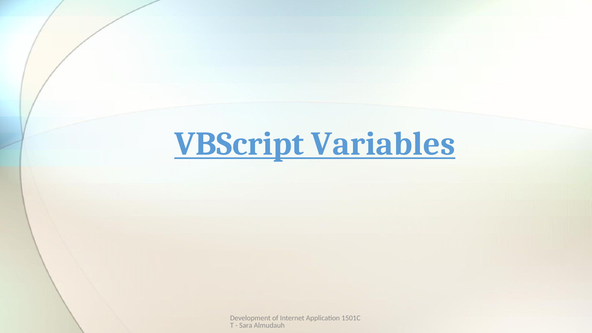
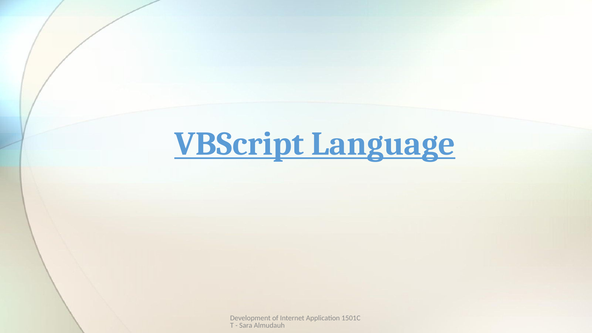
Variables: Variables -> Language
